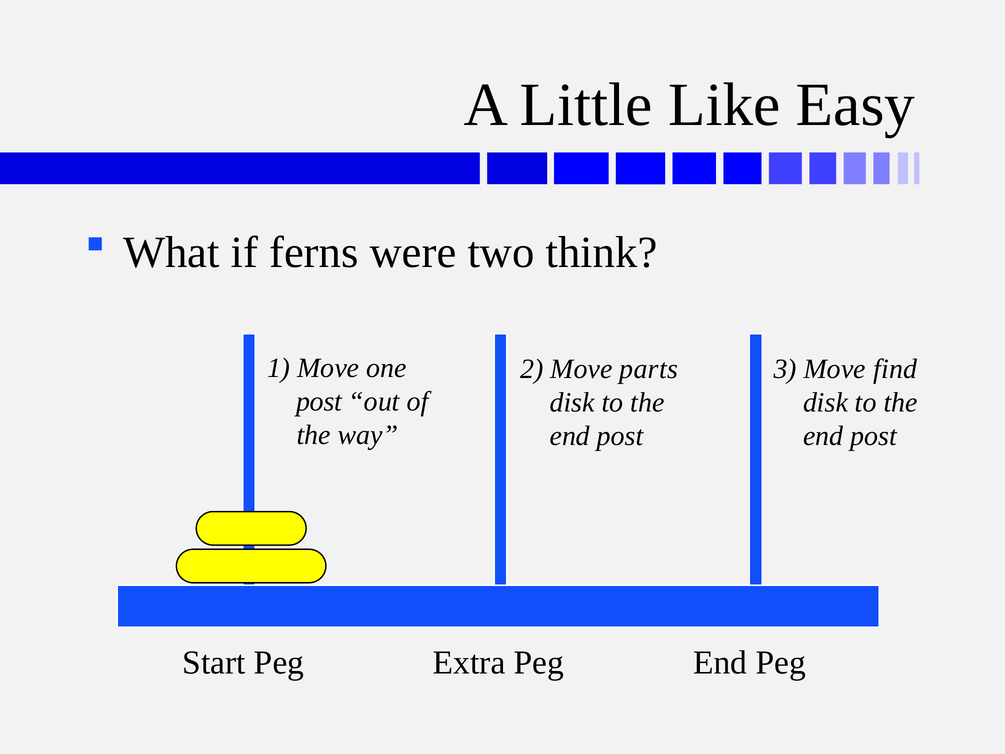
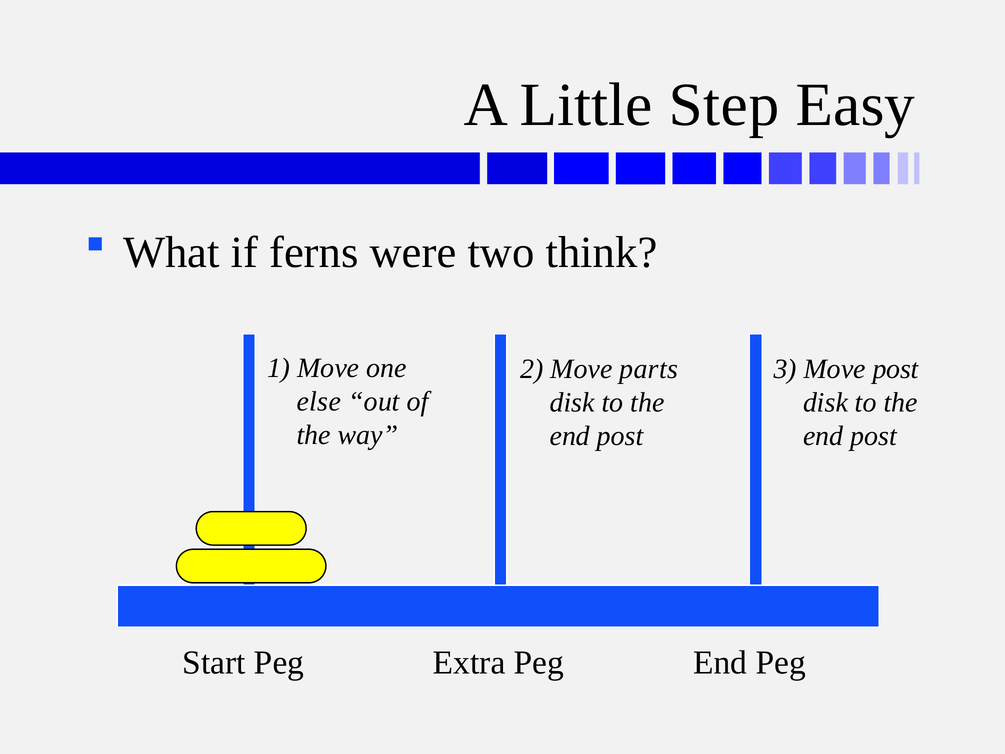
Like: Like -> Step
Move find: find -> post
post at (319, 402): post -> else
